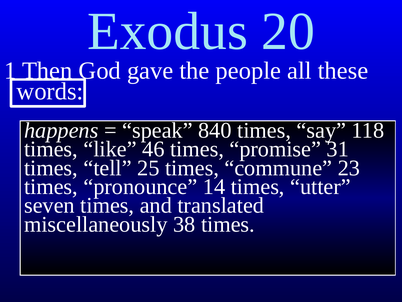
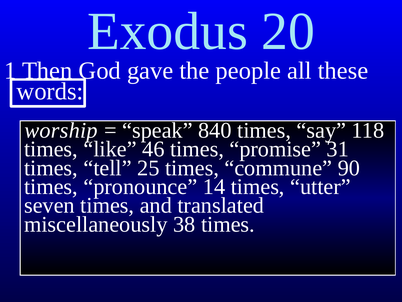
happens: happens -> worship
23: 23 -> 90
